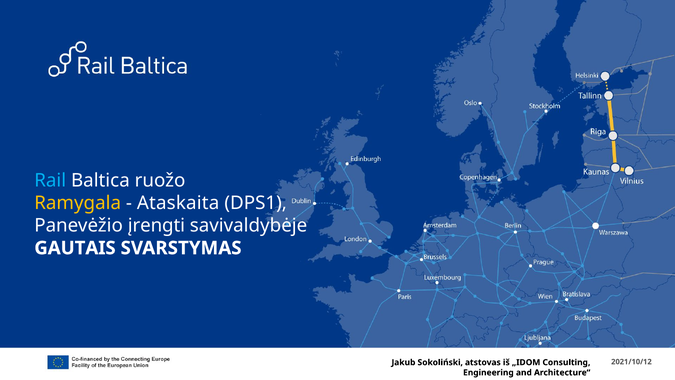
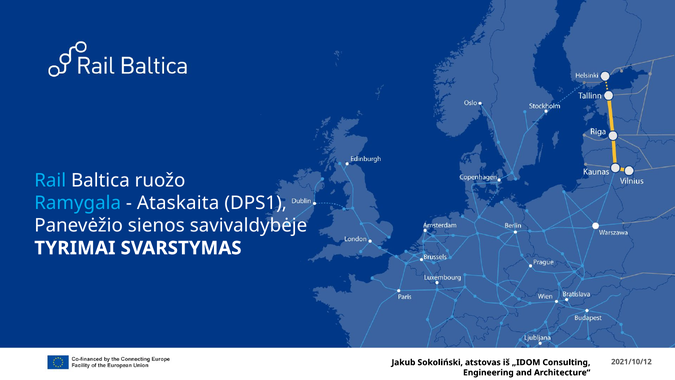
Ramygala colour: yellow -> light blue
įrengti: įrengti -> sienos
GAUTAIS: GAUTAIS -> TYRIMAI
